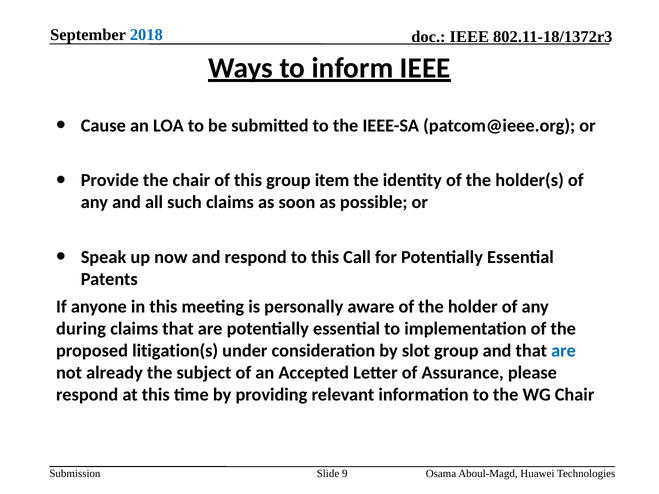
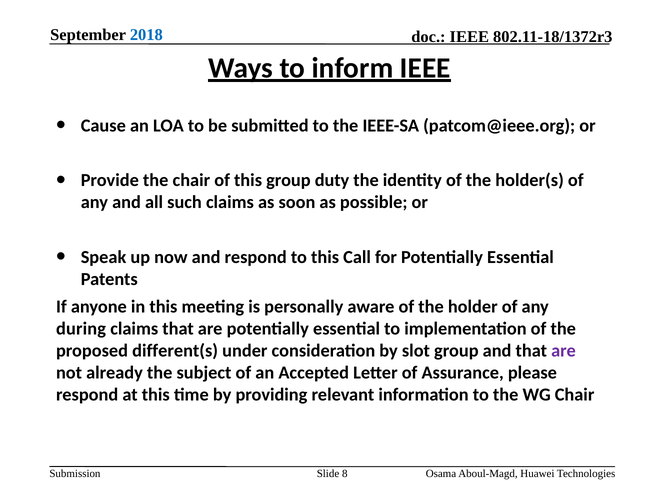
item: item -> duty
litigation(s: litigation(s -> different(s
are at (564, 351) colour: blue -> purple
9: 9 -> 8
